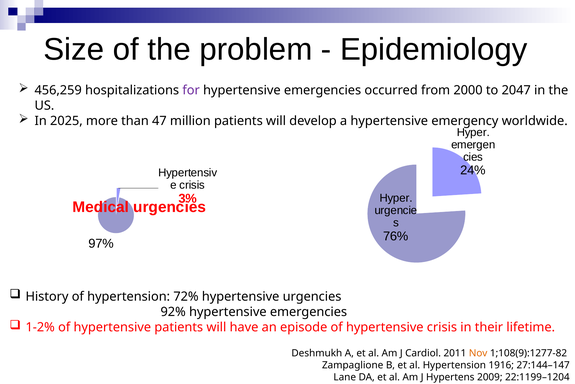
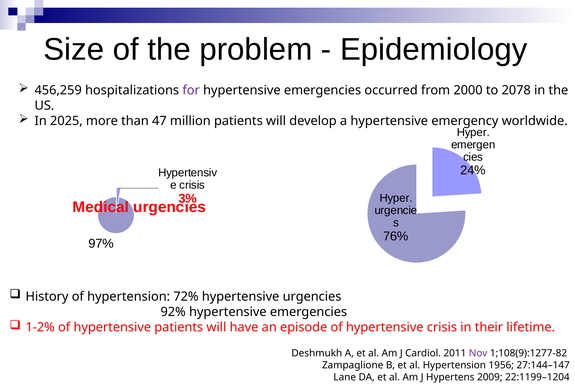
2047: 2047 -> 2078
Nov colour: orange -> purple
1916: 1916 -> 1956
